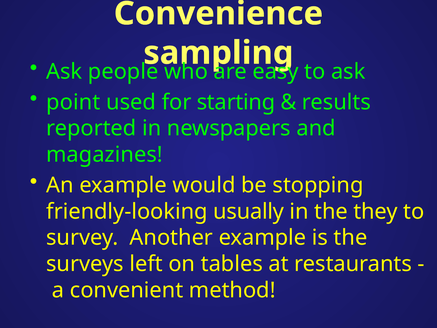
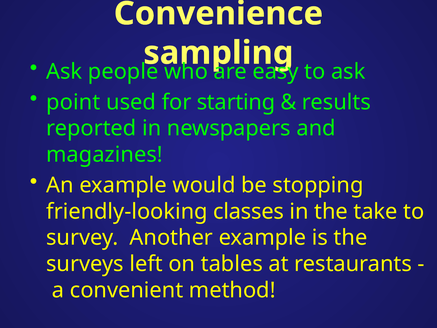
usually: usually -> classes
they: they -> take
